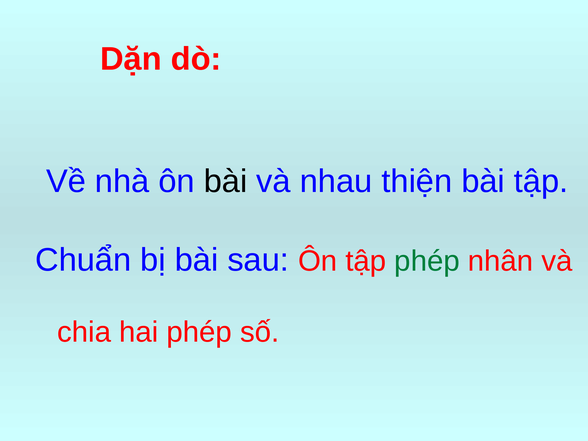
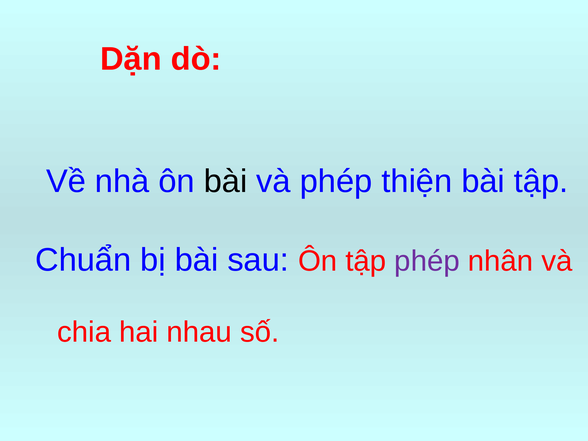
và nhau: nhau -> phép
phép at (427, 261) colour: green -> purple
hai phép: phép -> nhau
